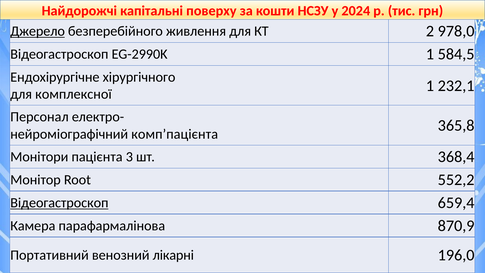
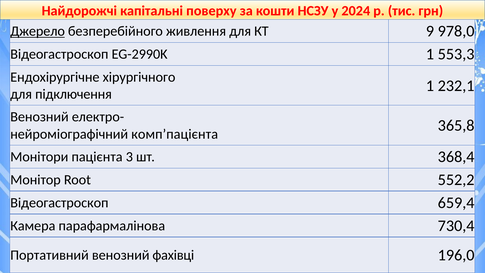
2: 2 -> 9
584,5: 584,5 -> 553,3
комплексної: комплексної -> підключення
Персонал at (39, 117): Персонал -> Венозний
Відеогастроскоп at (59, 203) underline: present -> none
870,9: 870,9 -> 730,4
лікарні: лікарні -> фахівці
